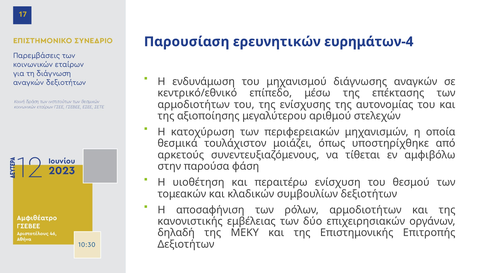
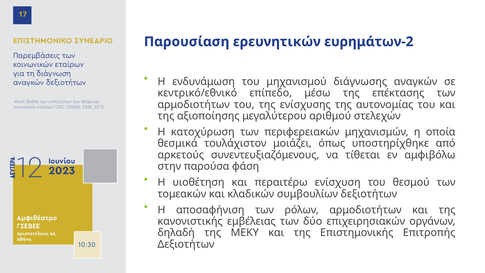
ευρημάτων-4: ευρημάτων-4 -> ευρημάτων-2
